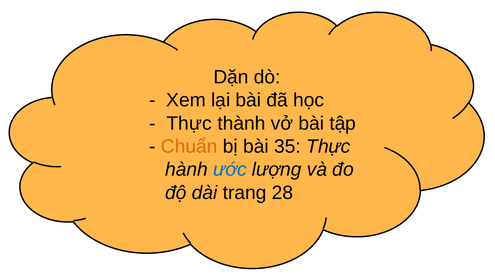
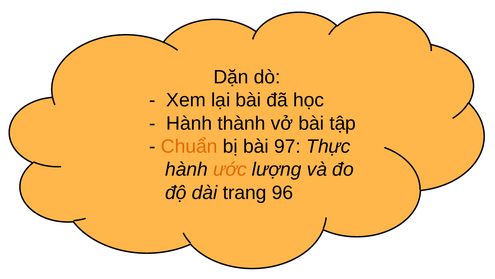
Thực at (189, 123): Thực -> Hành
35: 35 -> 97
ước colour: blue -> orange
28: 28 -> 96
